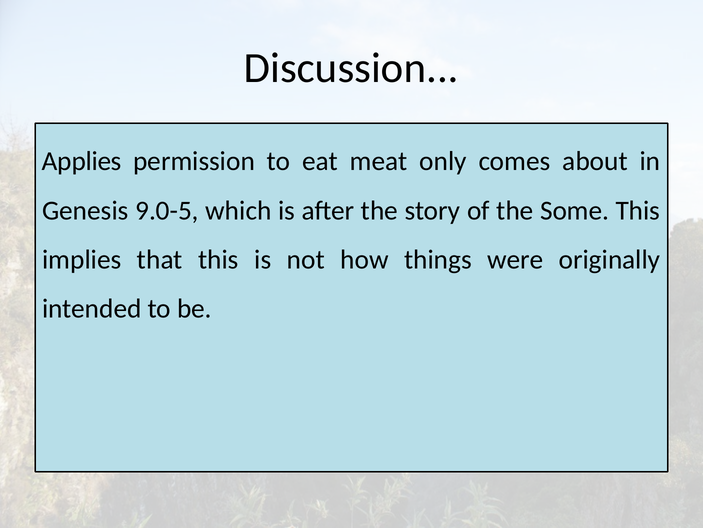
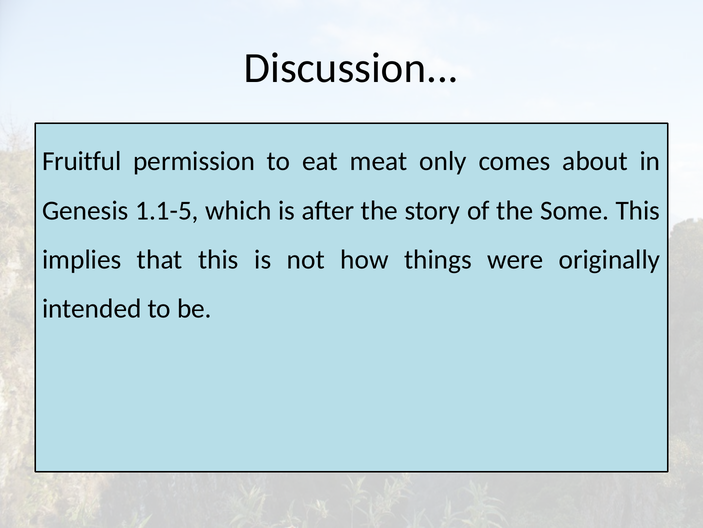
Applies: Applies -> Fruitful
9.0-5: 9.0-5 -> 1.1-5
